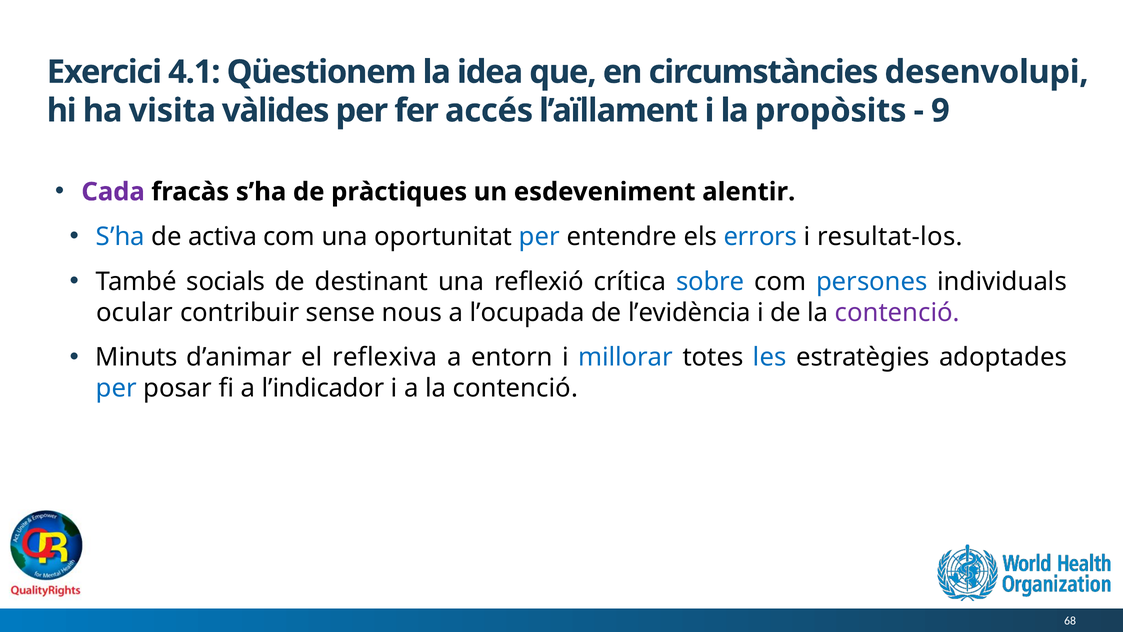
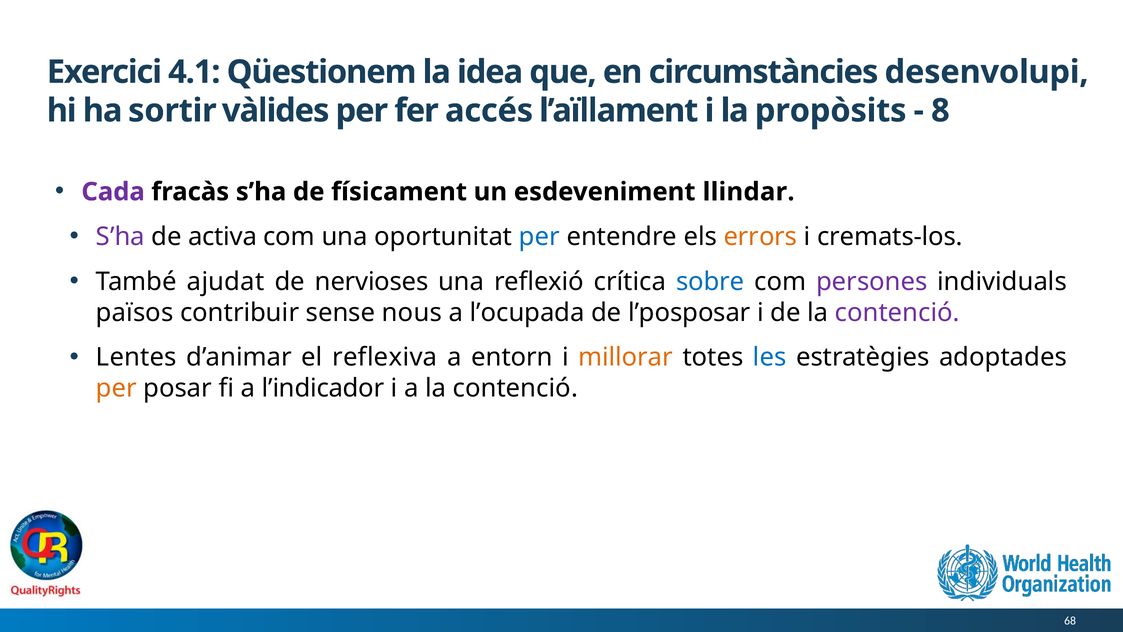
visita: visita -> sortir
9: 9 -> 8
pràctiques: pràctiques -> físicament
alentir: alentir -> llindar
S’ha at (120, 237) colour: blue -> purple
errors colour: blue -> orange
resultat-los: resultat-los -> cremats-los
socials: socials -> ajudat
destinant: destinant -> nervioses
persones colour: blue -> purple
ocular: ocular -> països
l’evidència: l’evidència -> l’posposar
Minuts: Minuts -> Lentes
millorar colour: blue -> orange
per at (116, 388) colour: blue -> orange
